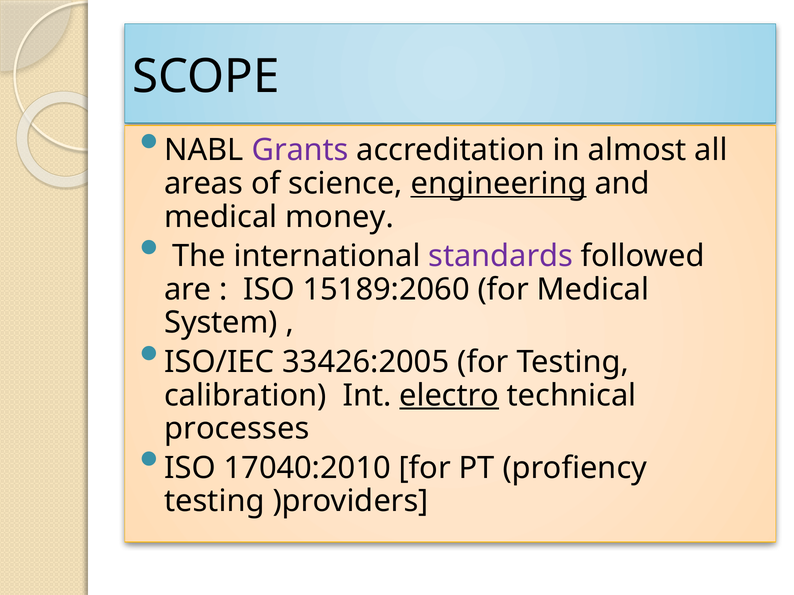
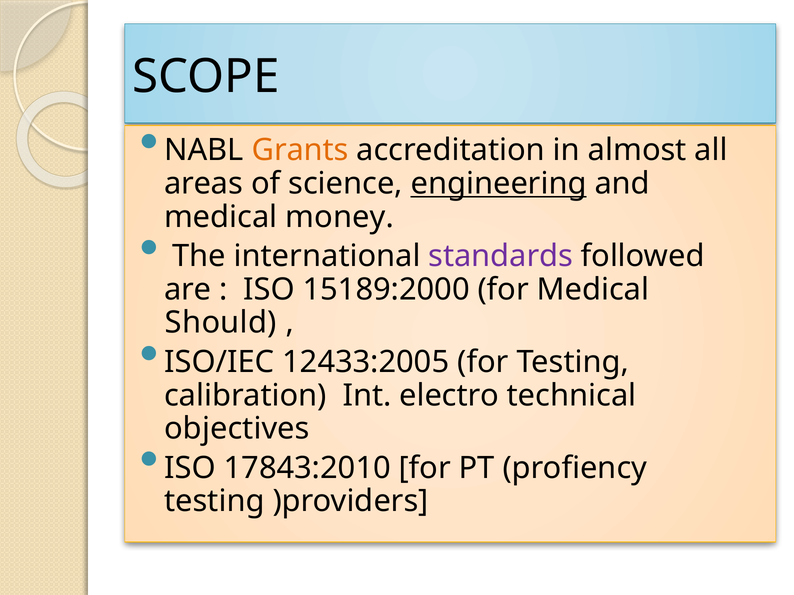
Grants colour: purple -> orange
15189:2060: 15189:2060 -> 15189:2000
System: System -> Should
33426:2005: 33426:2005 -> 12433:2005
electro underline: present -> none
processes: processes -> objectives
17040:2010: 17040:2010 -> 17843:2010
